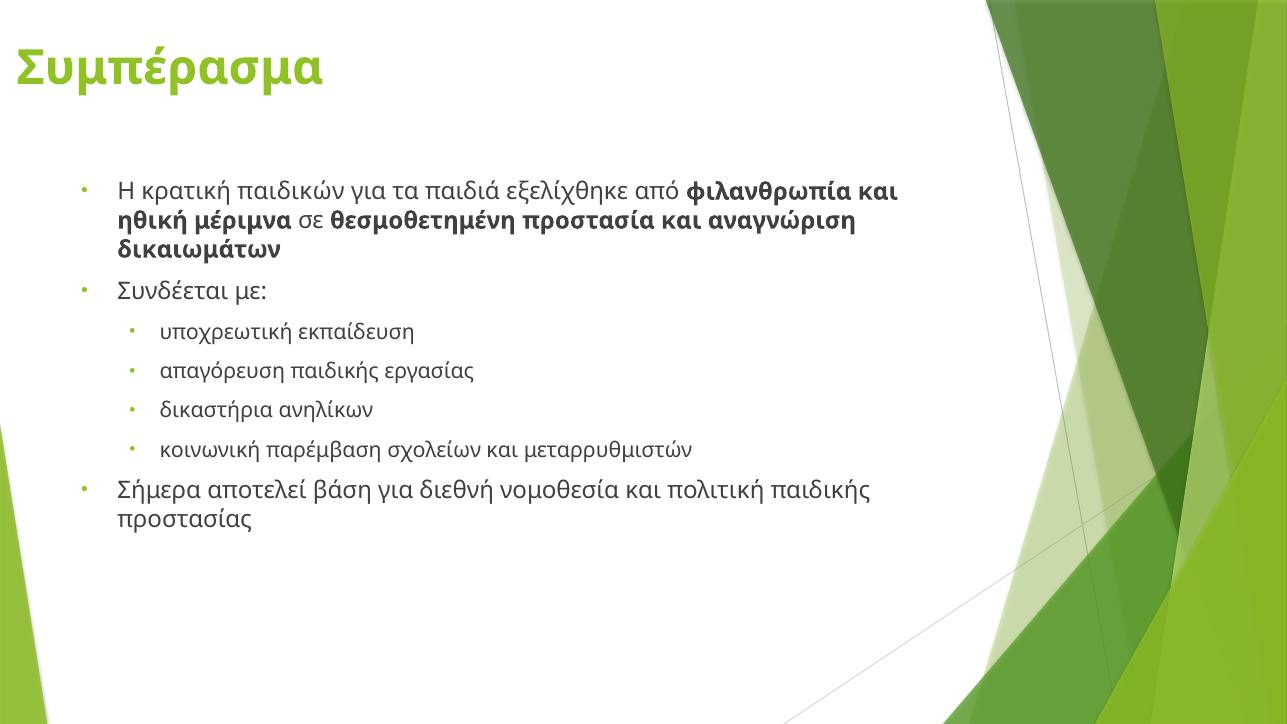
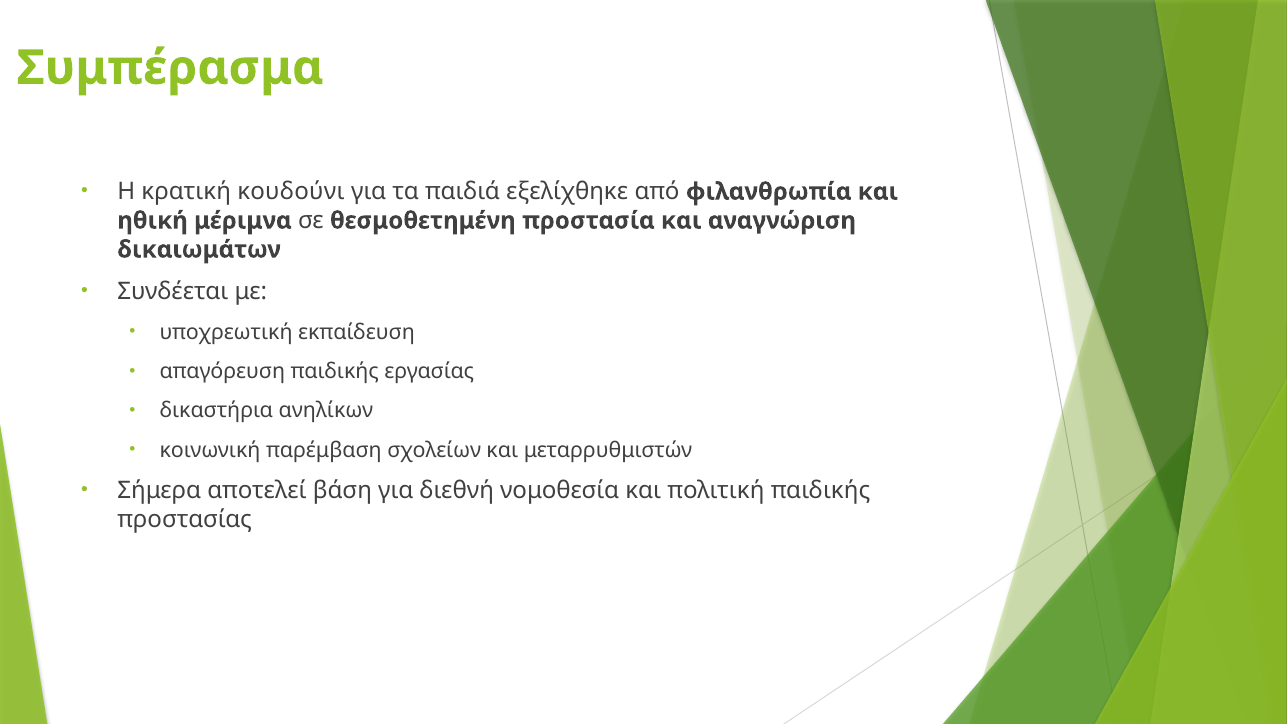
παιδικών: παιδικών -> κουδούνι
